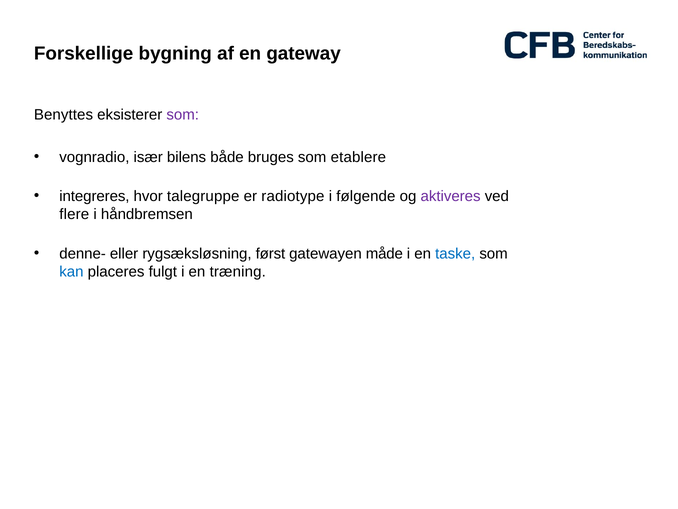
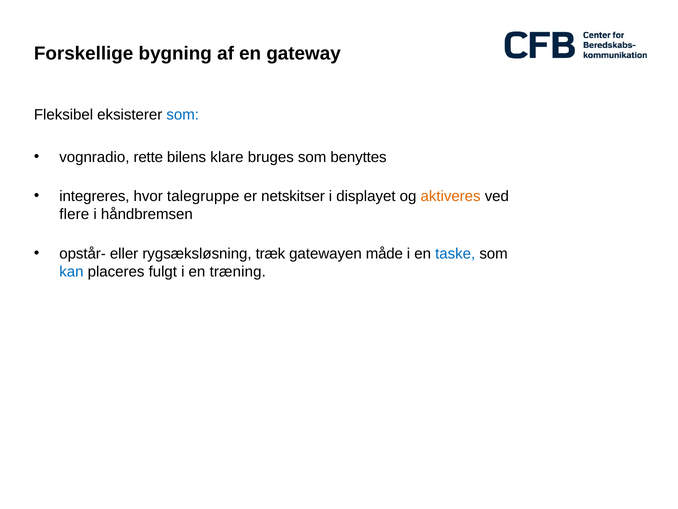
Benyttes: Benyttes -> Fleksibel
som at (183, 115) colour: purple -> blue
især: især -> rette
både: både -> klare
etablere: etablere -> benyttes
radiotype: radiotype -> netskitser
følgende: følgende -> displayet
aktiveres colour: purple -> orange
denne-: denne- -> opstår-
først: først -> træk
